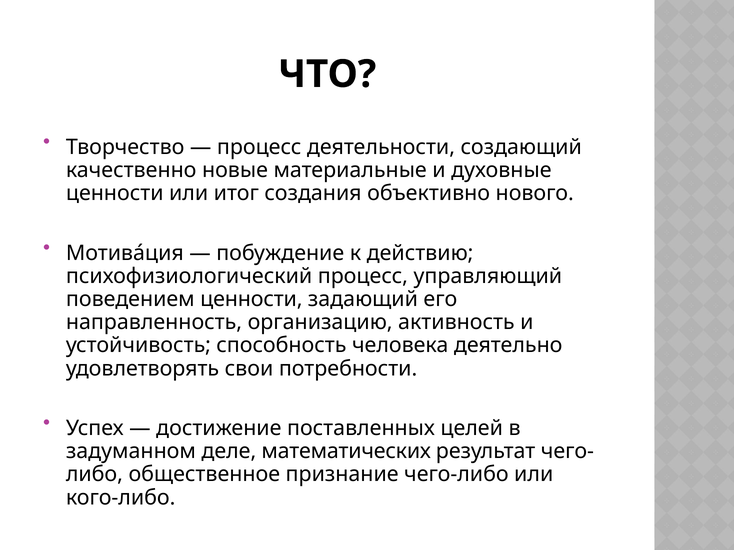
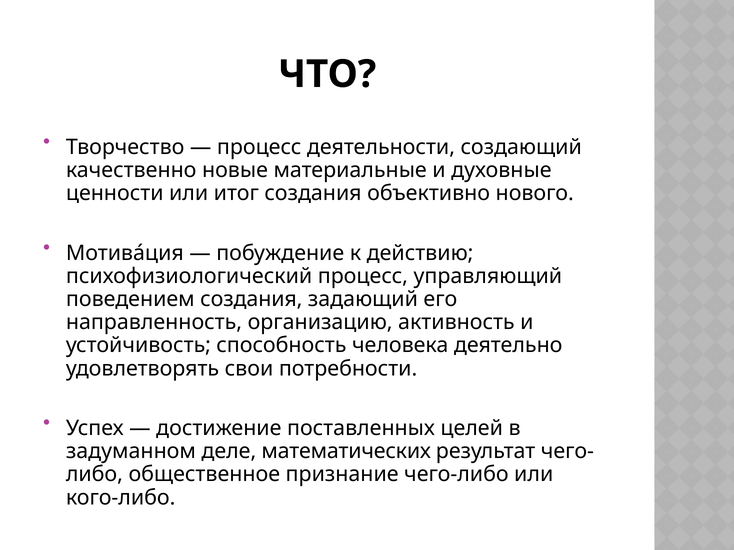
поведением ценности: ценности -> создания
